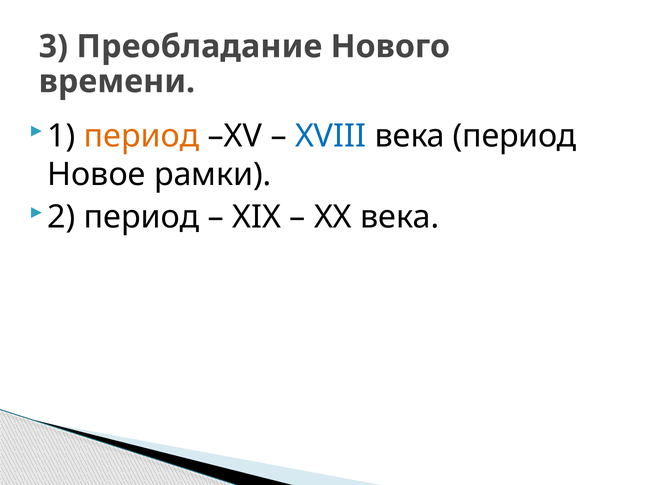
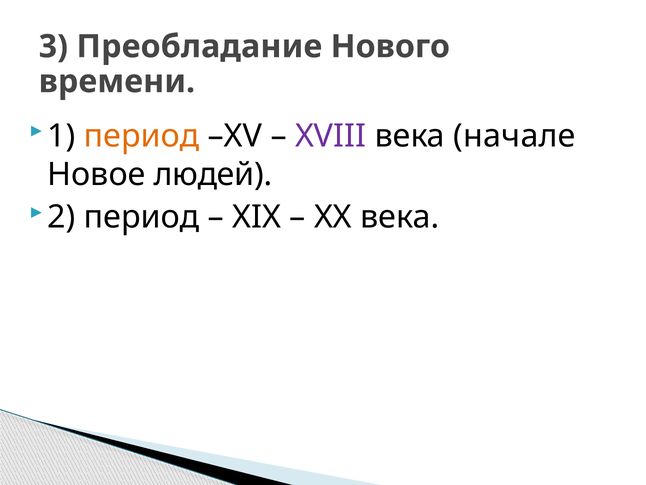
XVIII colour: blue -> purple
века период: период -> начале
рамки: рамки -> людей
